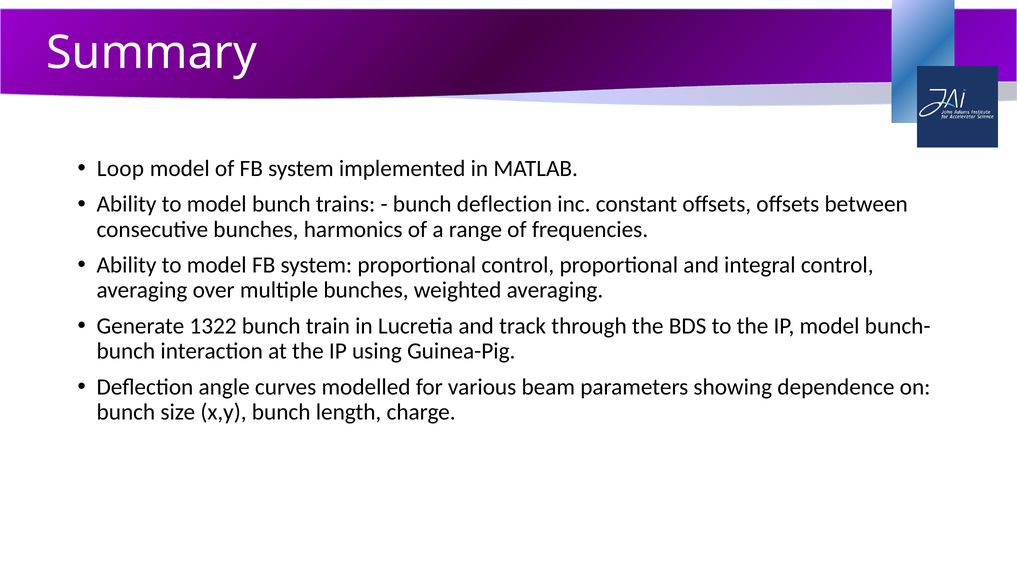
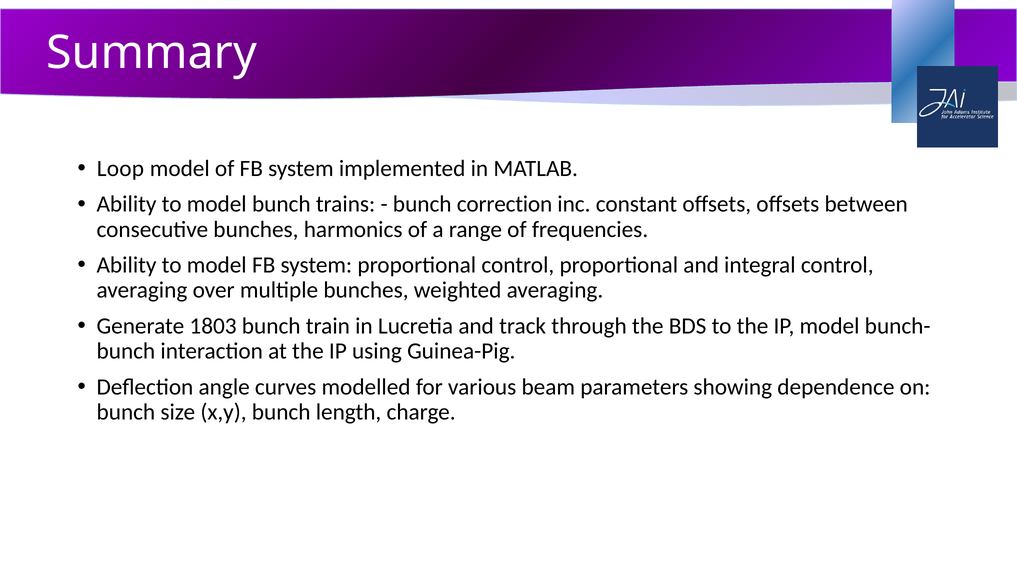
bunch deflection: deflection -> correction
1322: 1322 -> 1803
